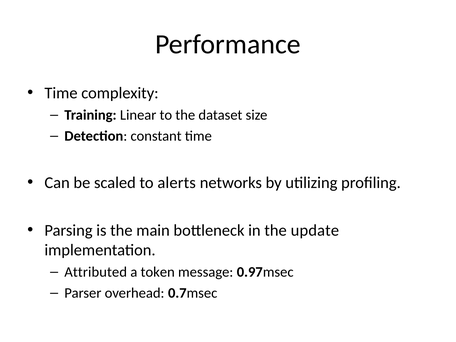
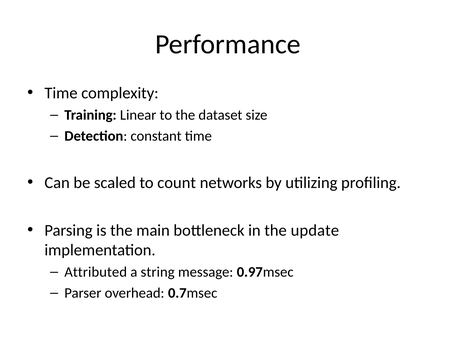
alerts: alerts -> count
token: token -> string
